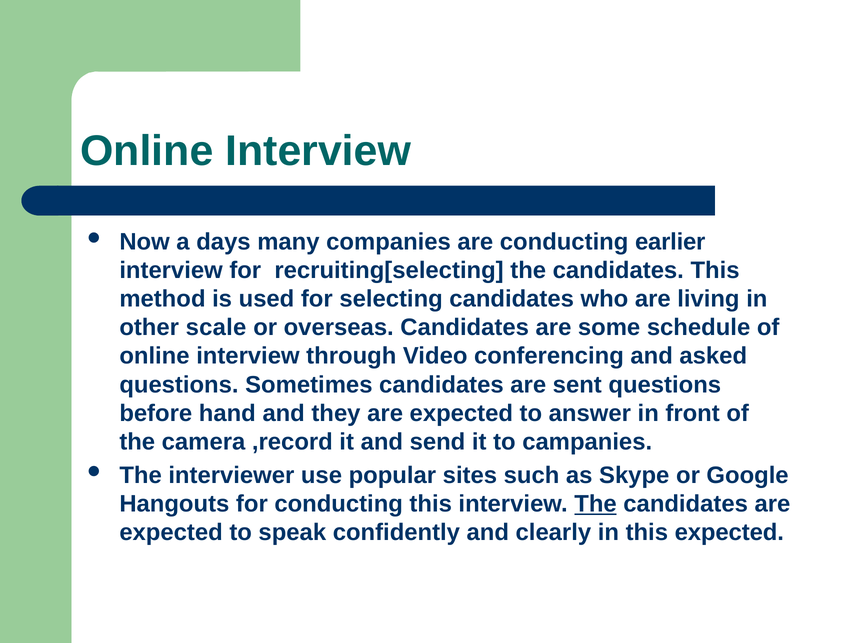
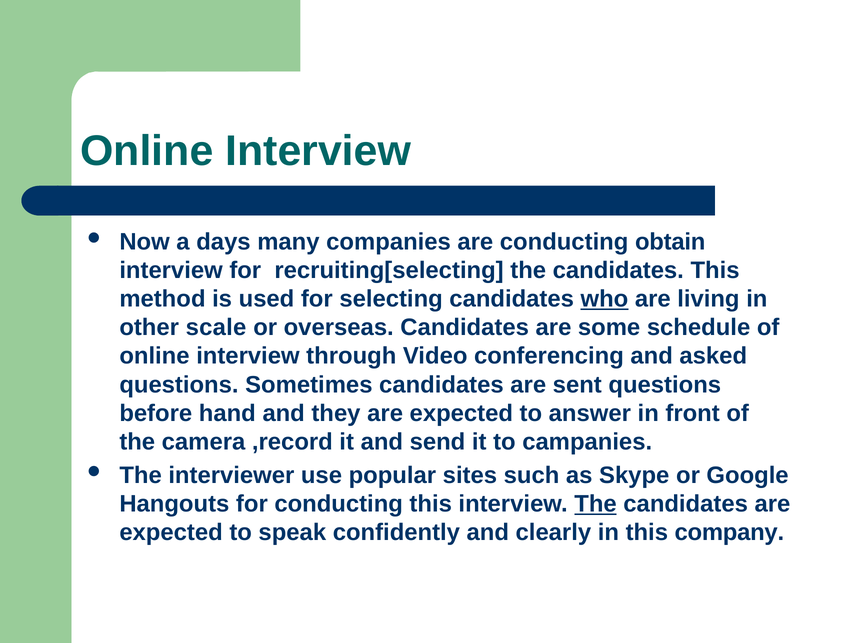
earlier: earlier -> obtain
who underline: none -> present
this expected: expected -> company
